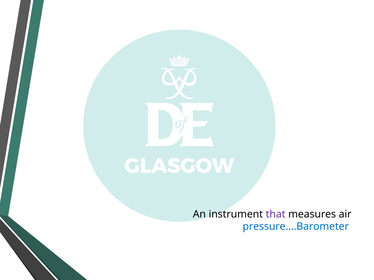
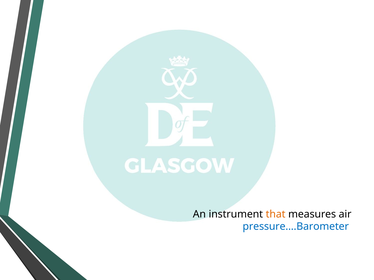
that colour: purple -> orange
